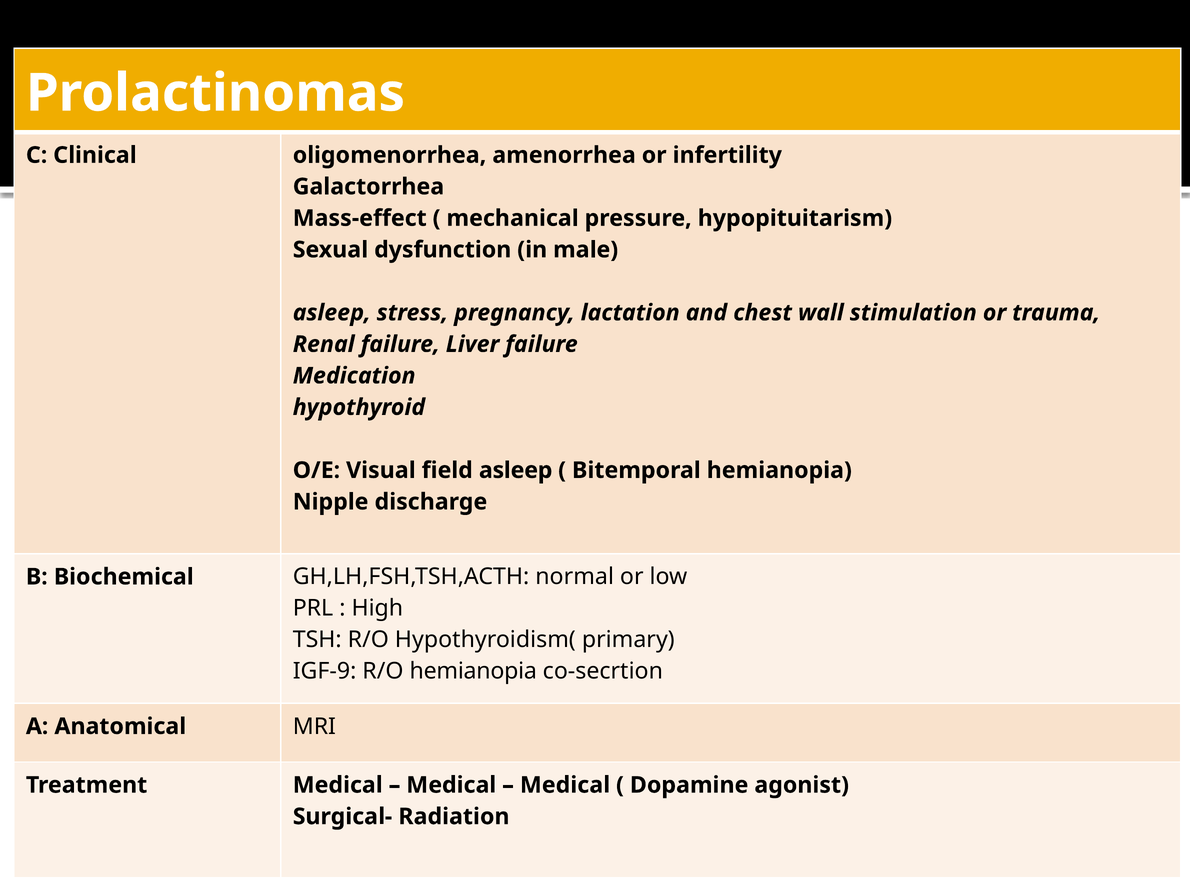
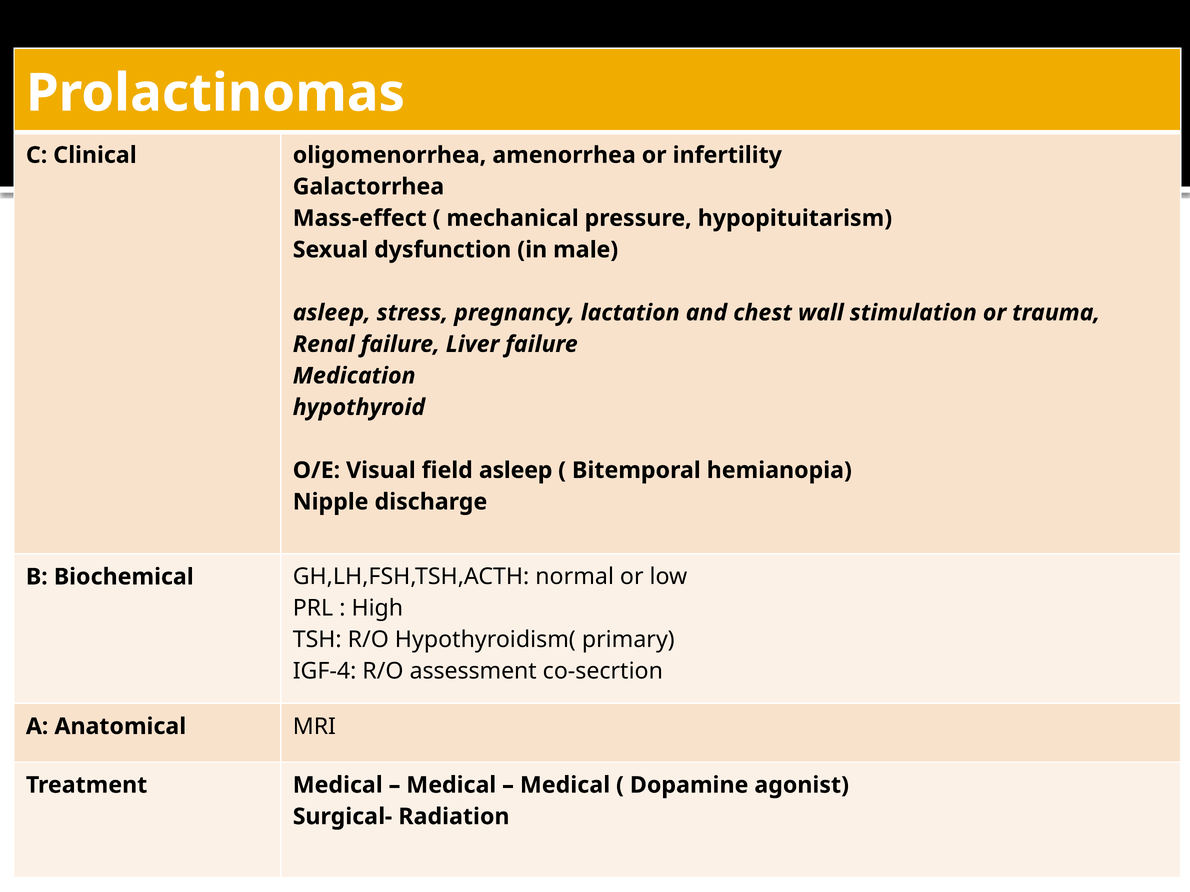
IGF-9: IGF-9 -> IGF-4
R/O hemianopia: hemianopia -> assessment
